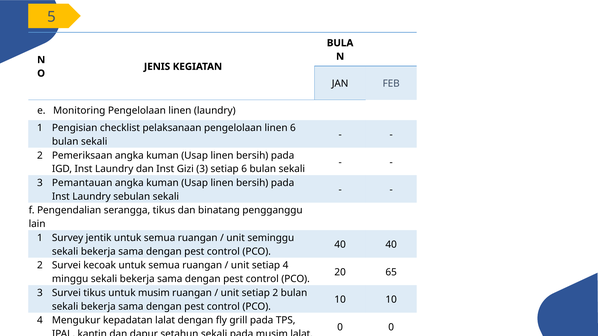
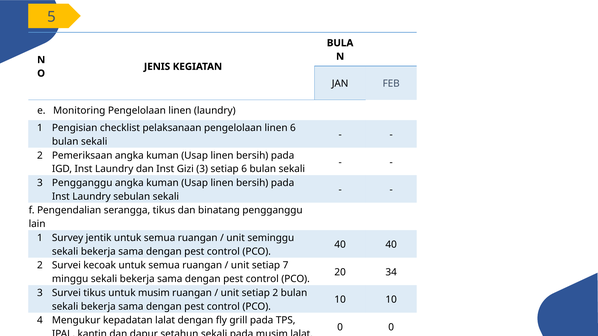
3 Pemantauan: Pemantauan -> Pengganggu
setiap 4: 4 -> 7
65: 65 -> 34
